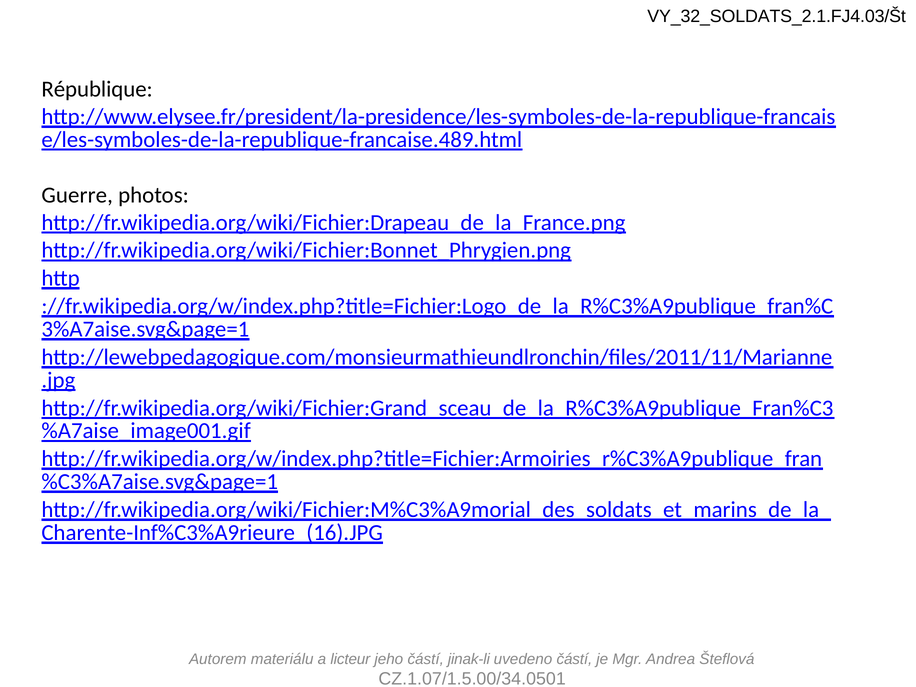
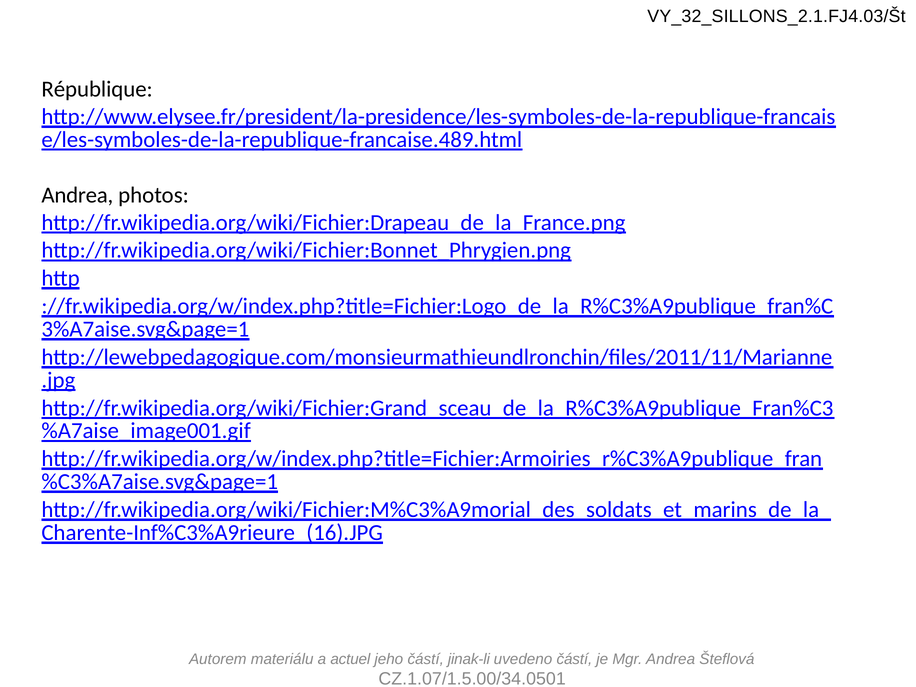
VY_32_SOLDATS_2.1.FJ4.03/Št: VY_32_SOLDATS_2.1.FJ4.03/Št -> VY_32_SILLONS_2.1.FJ4.03/Št
Guerre at (77, 195): Guerre -> Andrea
licteur: licteur -> actuel
